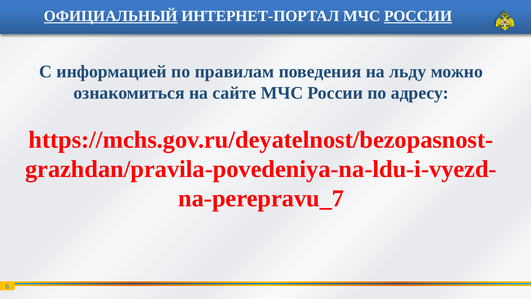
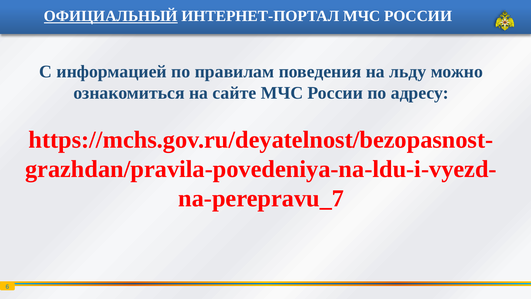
РОССИИ at (418, 16) underline: present -> none
